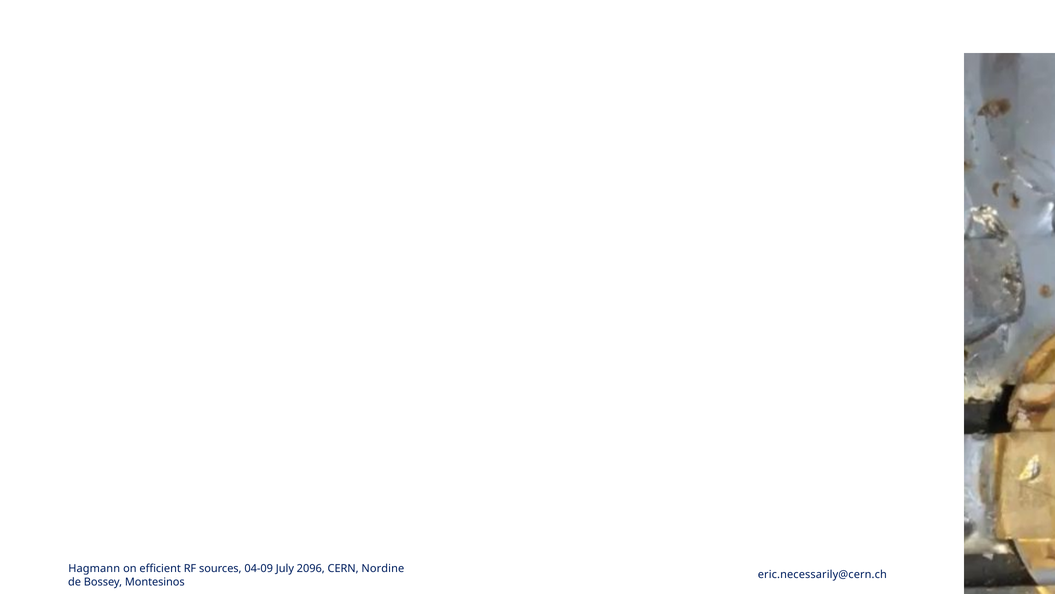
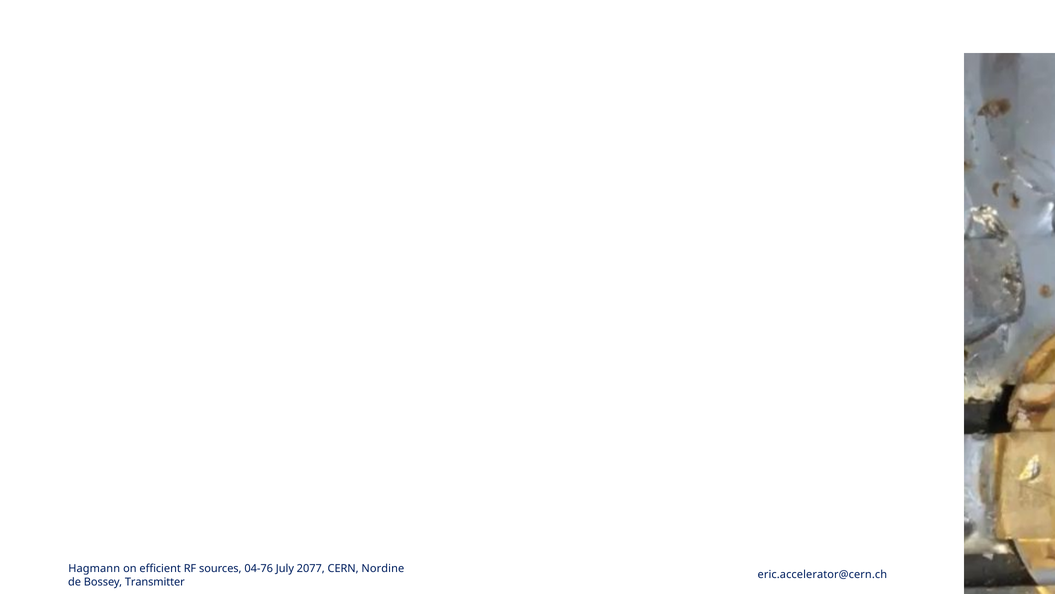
04-09: 04-09 -> 04-76
2096: 2096 -> 2077
eric.necessarily@cern.ch: eric.necessarily@cern.ch -> eric.accelerator@cern.ch
Montesinos: Montesinos -> Transmitter
